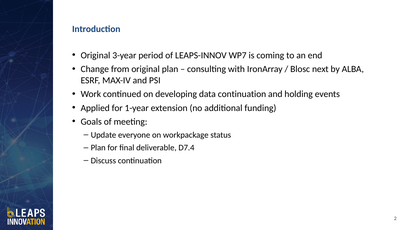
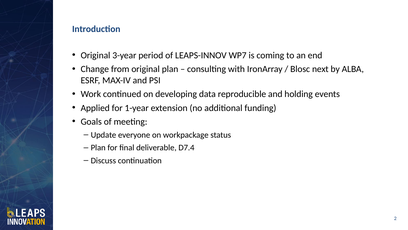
data continuation: continuation -> reproducible
